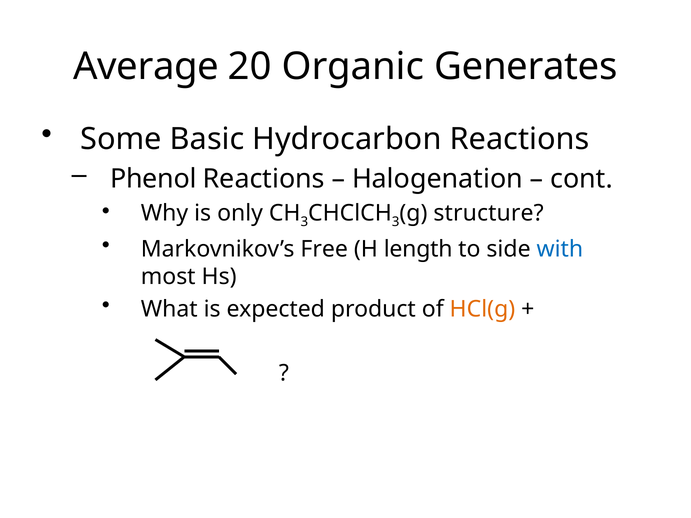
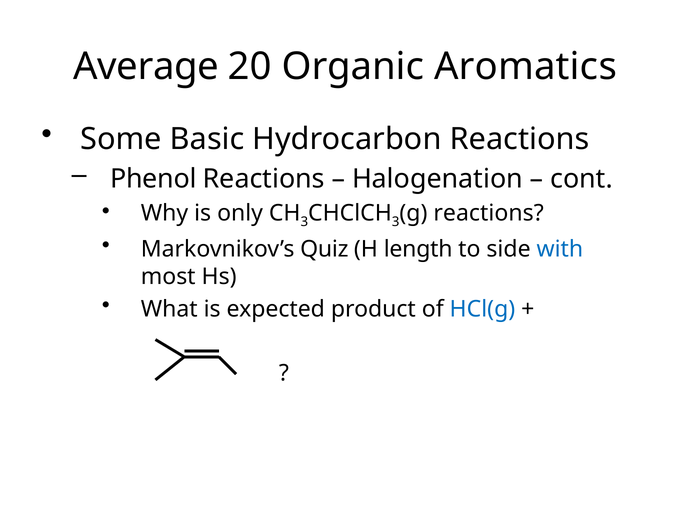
Generates: Generates -> Aromatics
structure at (489, 213): structure -> reactions
Free: Free -> Quiz
HCl(g colour: orange -> blue
